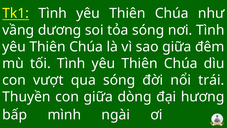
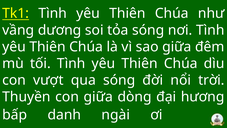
trái: trái -> trời
mình: mình -> danh
